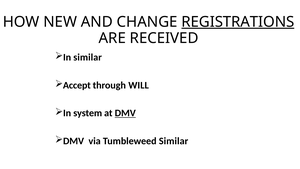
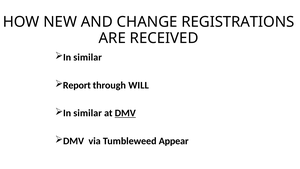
REGISTRATIONS underline: present -> none
Accept: Accept -> Report
system at (88, 113): system -> similar
Tumbleweed Similar: Similar -> Appear
